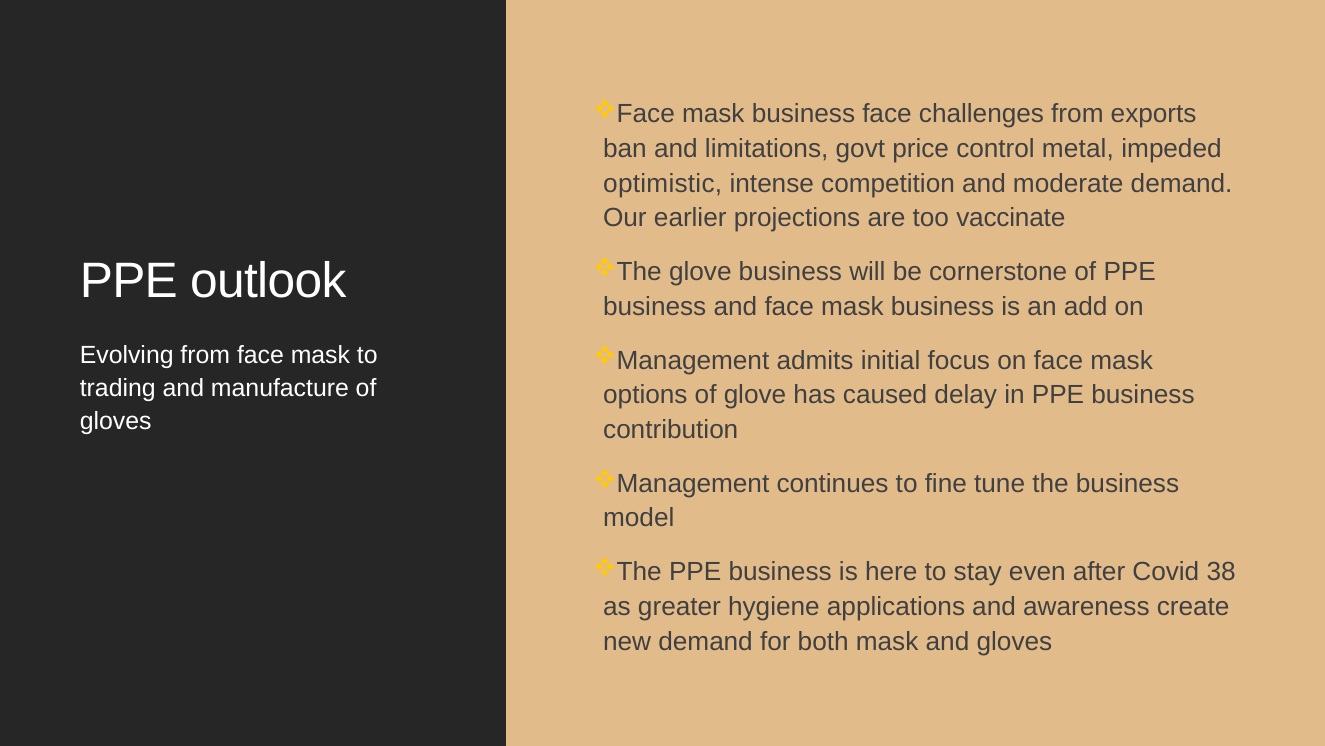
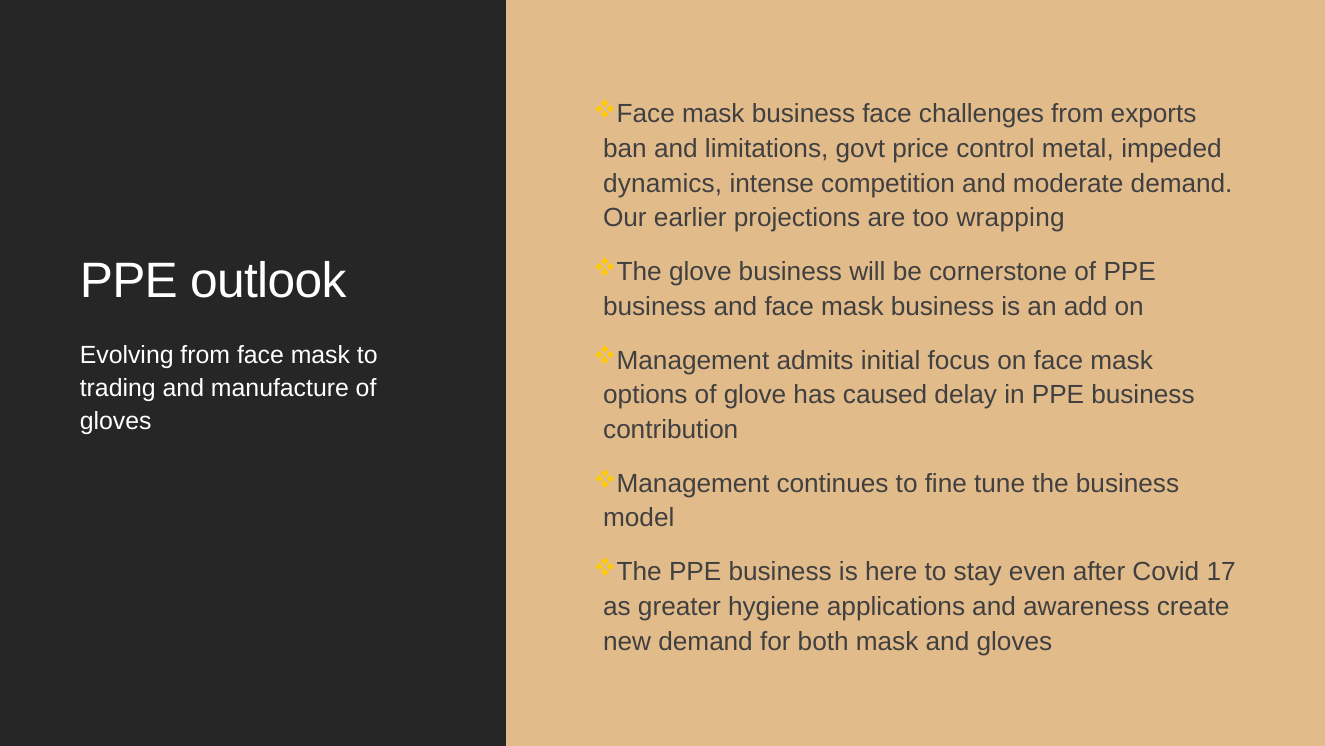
optimistic: optimistic -> dynamics
vaccinate: vaccinate -> wrapping
38: 38 -> 17
